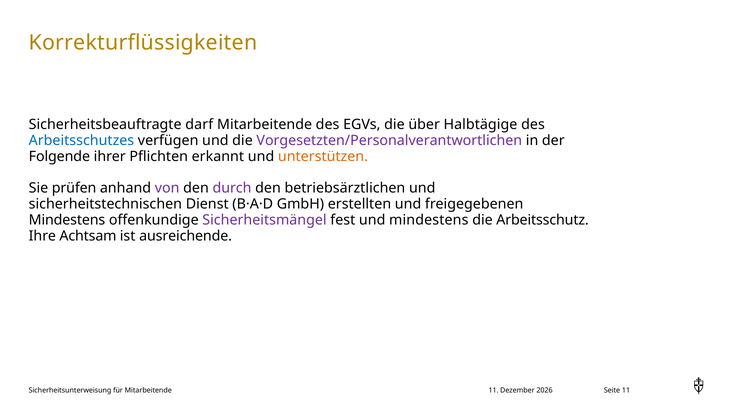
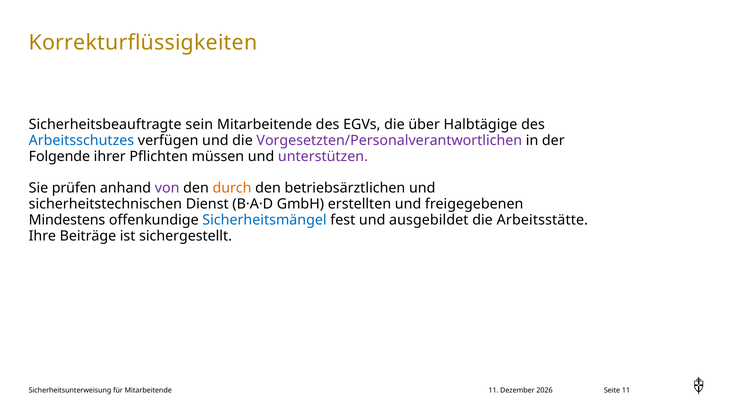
darf: darf -> sein
erkannt: erkannt -> müssen
unterstützen colour: orange -> purple
durch colour: purple -> orange
Sicherheitsmängel colour: purple -> blue
und mindestens: mindestens -> ausgebildet
Arbeitsschutz: Arbeitsschutz -> Arbeitsstätte
Achtsam: Achtsam -> Beiträge
ausreichende: ausreichende -> sichergestellt
